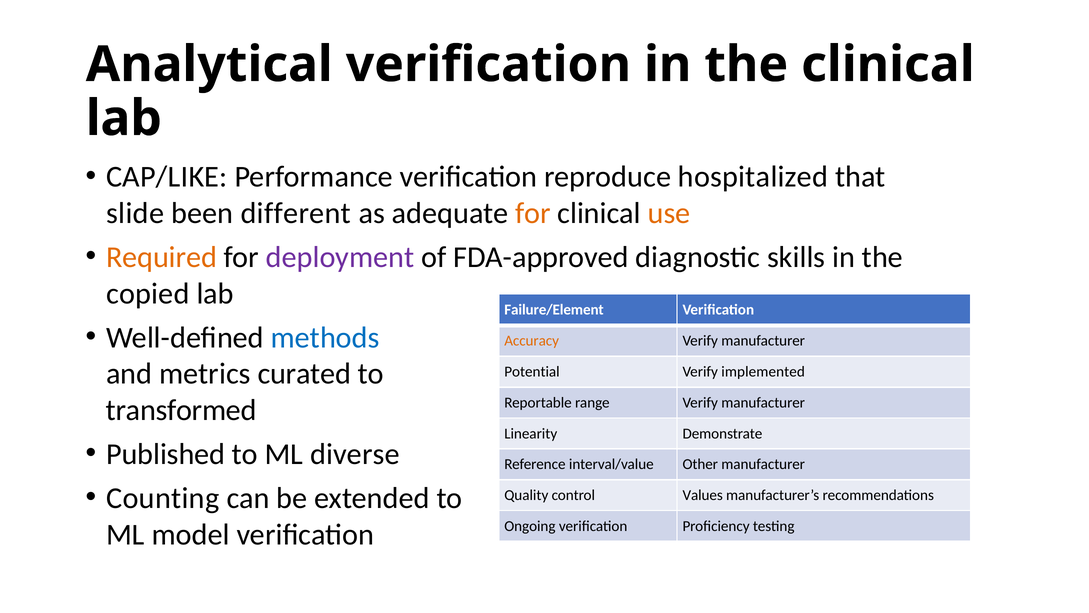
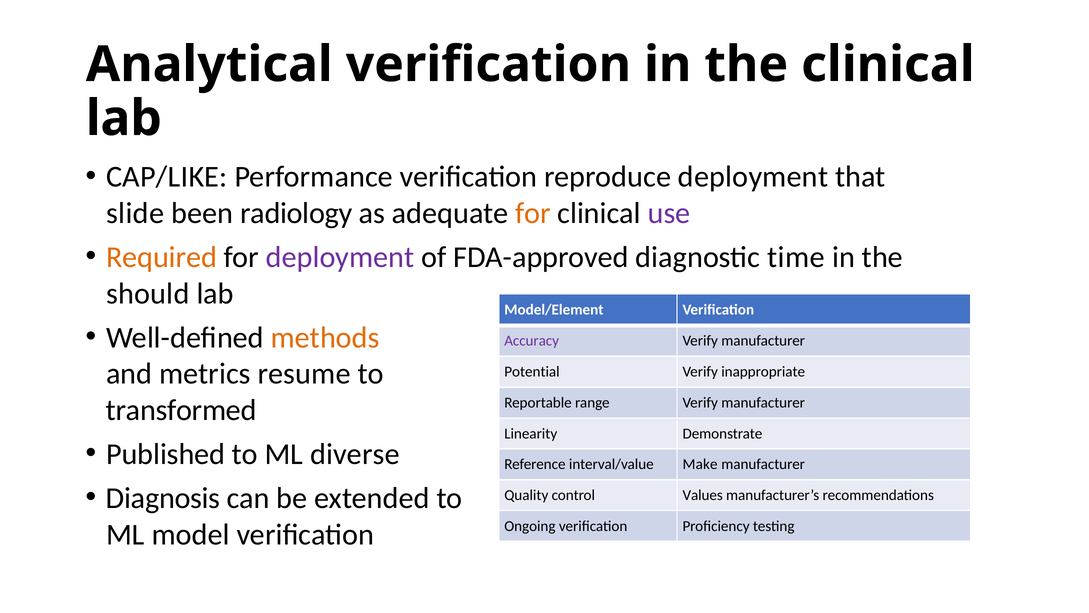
reproduce hospitalized: hospitalized -> deployment
different: different -> radiology
use colour: orange -> purple
skills: skills -> time
copied: copied -> should
Failure/Element: Failure/Element -> Model/Element
methods colour: blue -> orange
Accuracy colour: orange -> purple
curated: curated -> resume
implemented: implemented -> inappropriate
Other: Other -> Make
Counting: Counting -> Diagnosis
